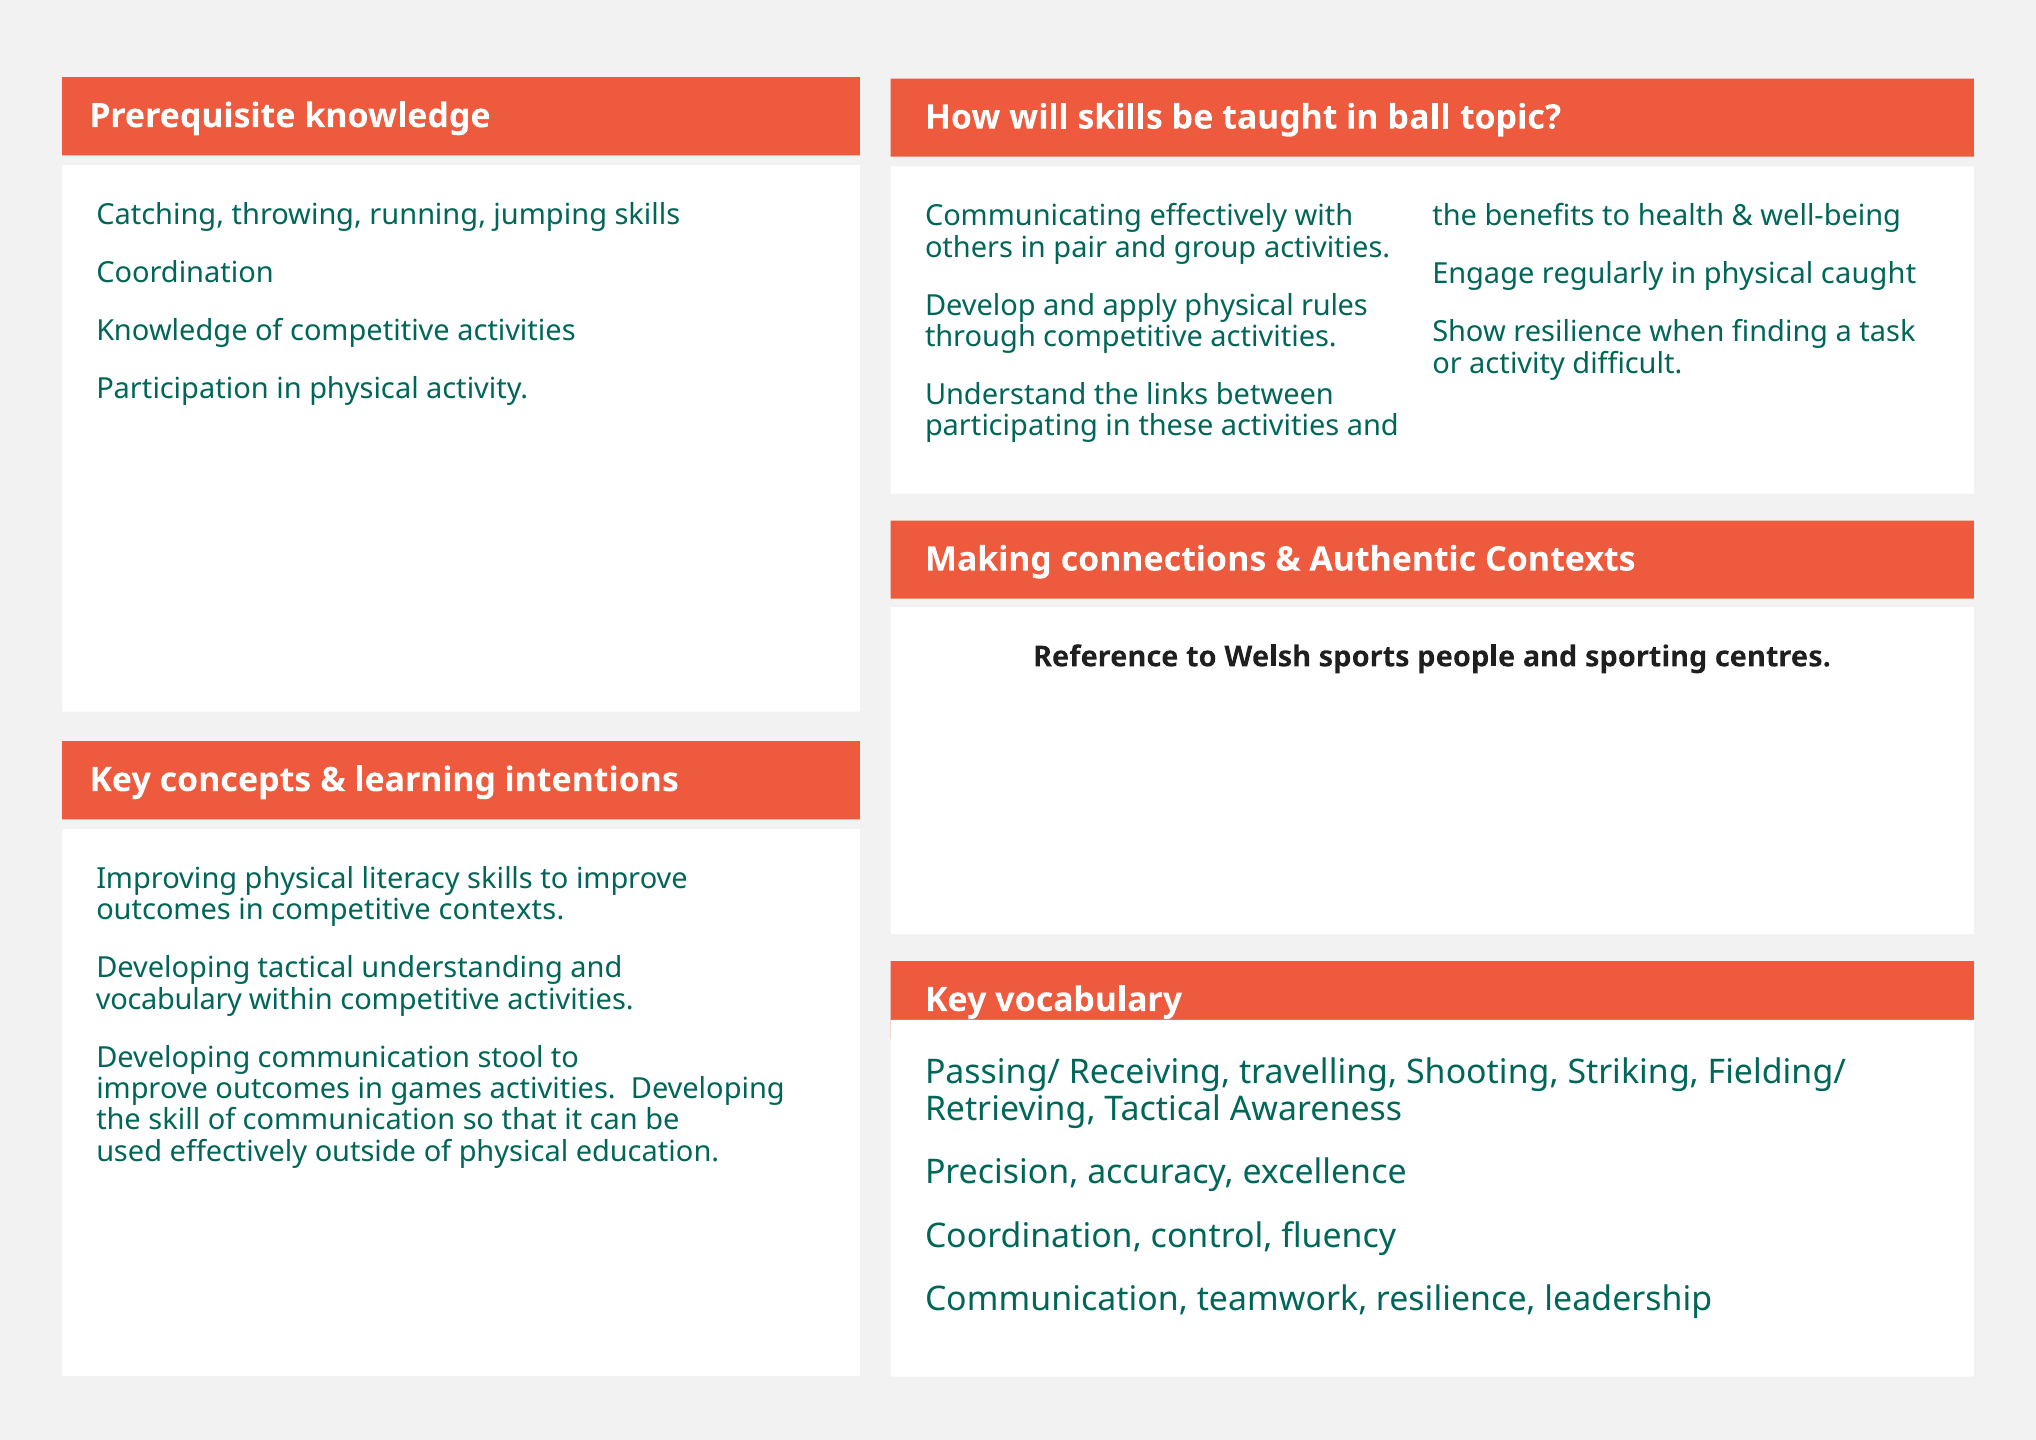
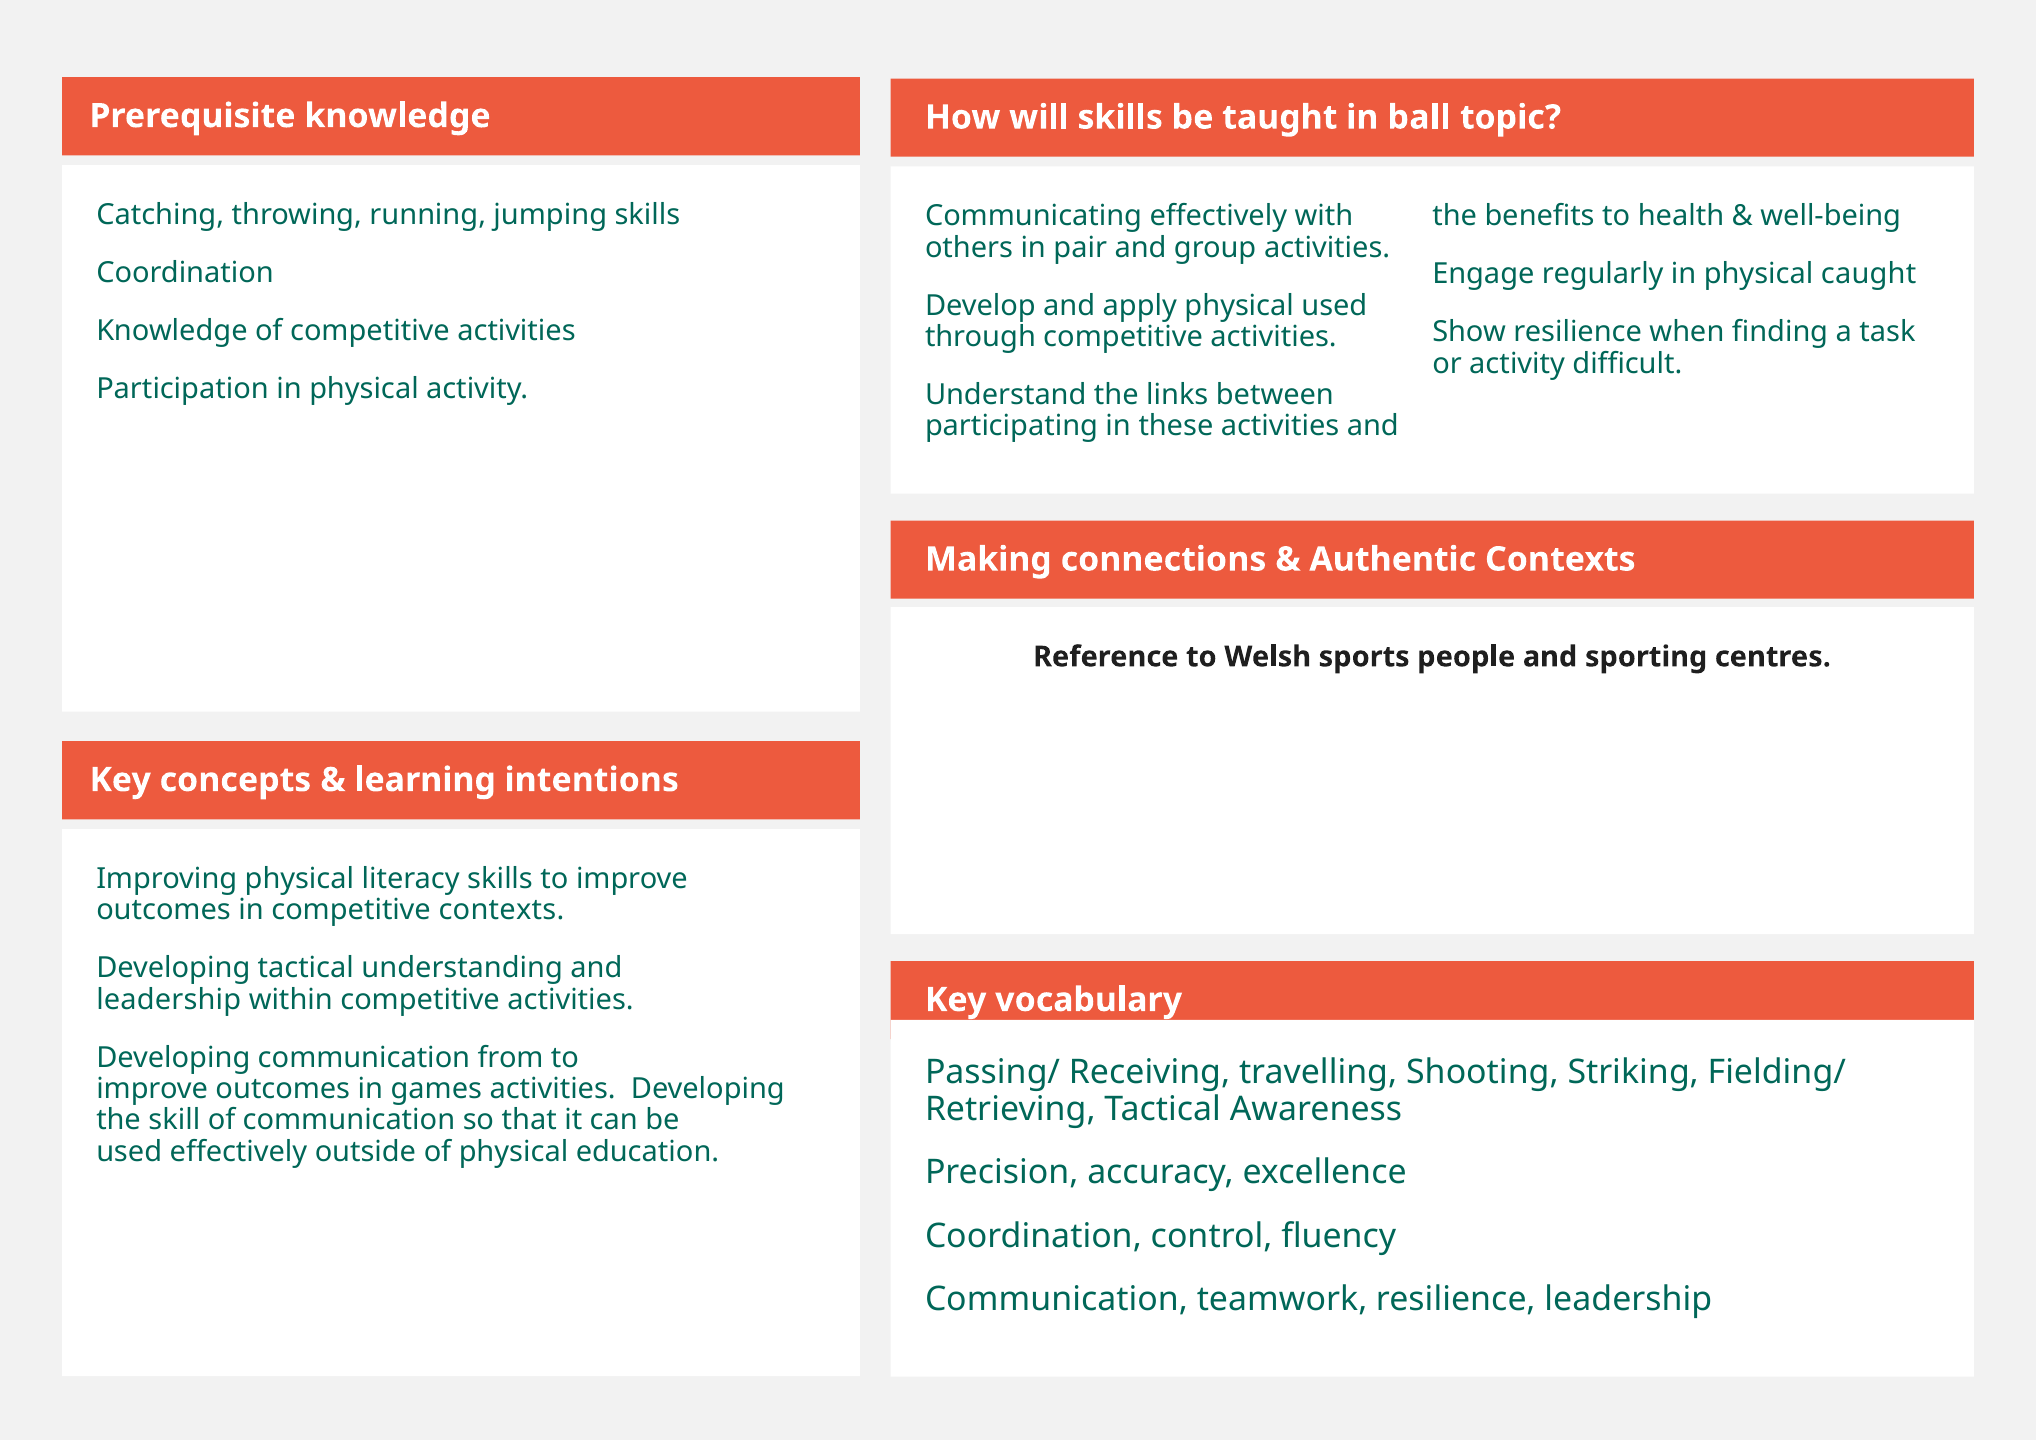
physical rules: rules -> used
vocabulary at (169, 999): vocabulary -> leadership
stool: stool -> from
